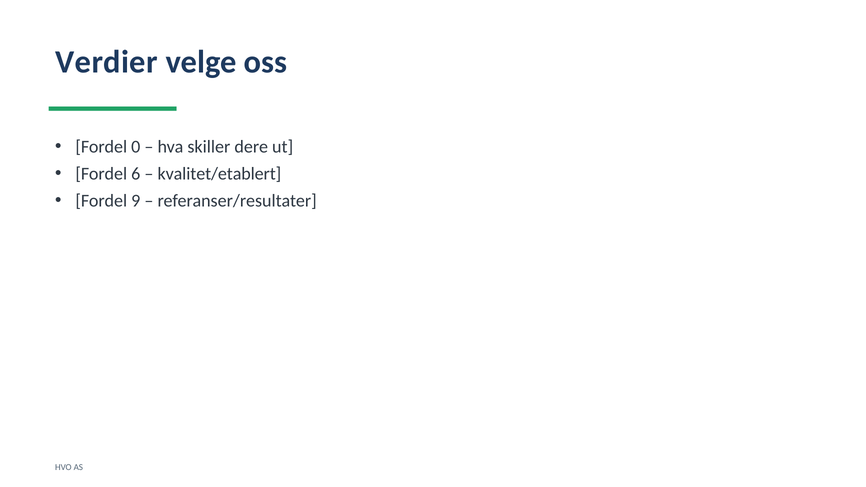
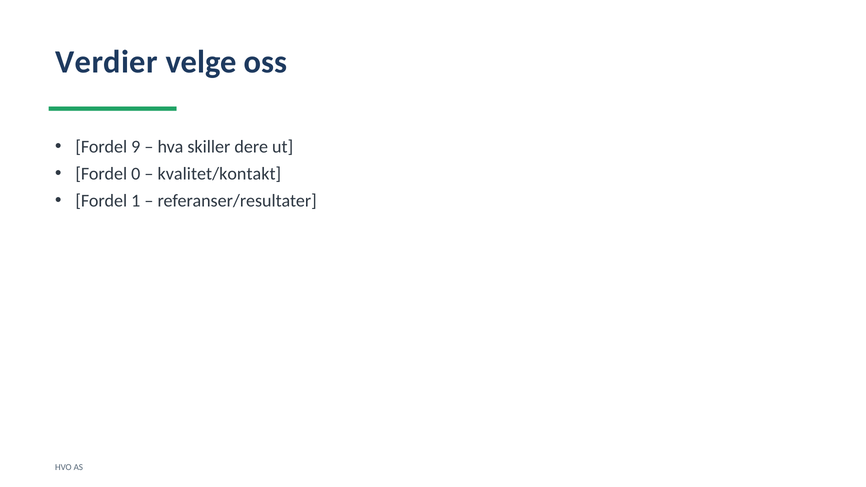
0: 0 -> 9
6: 6 -> 0
kvalitet/etablert: kvalitet/etablert -> kvalitet/kontakt
9: 9 -> 1
